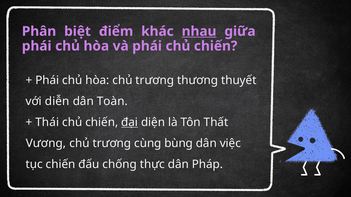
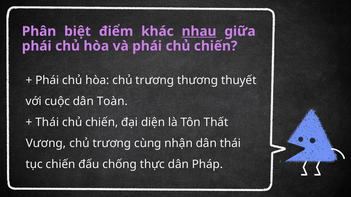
diễn: diễn -> cuộc
đại underline: present -> none
bùng: bùng -> nhận
dân việc: việc -> thái
